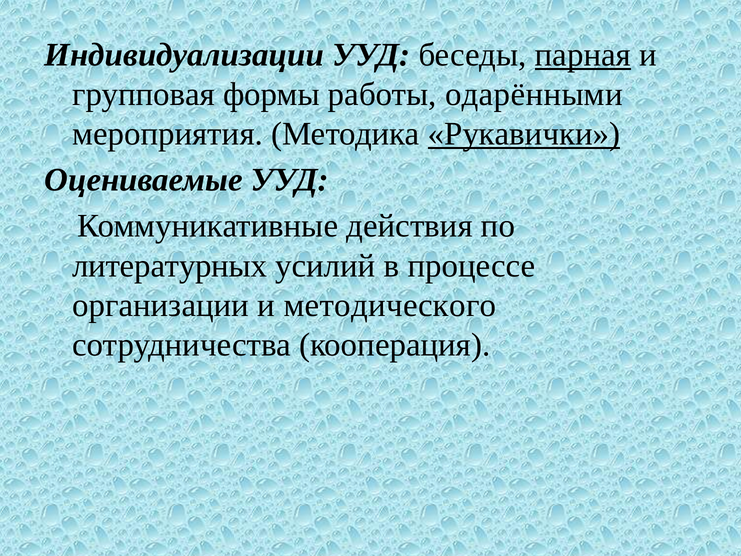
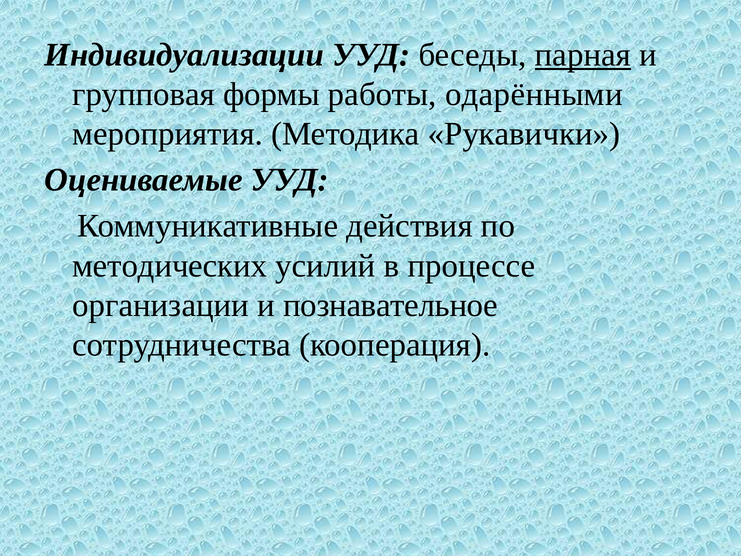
Рукавички underline: present -> none
литературных: литературных -> методических
методического: методического -> познавательное
